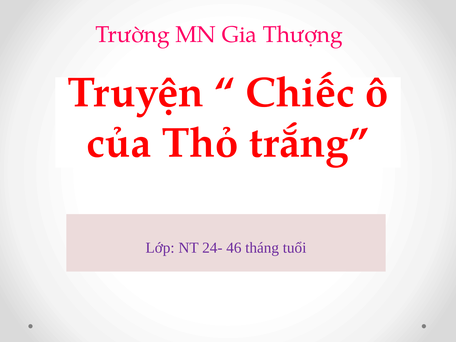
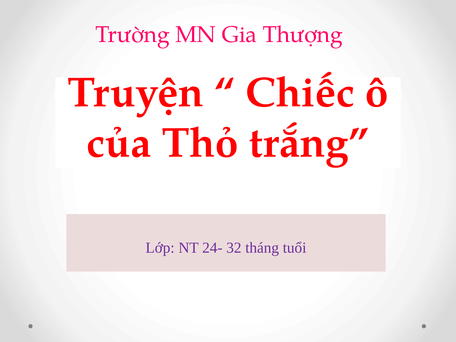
46: 46 -> 32
